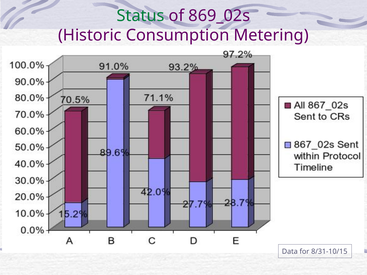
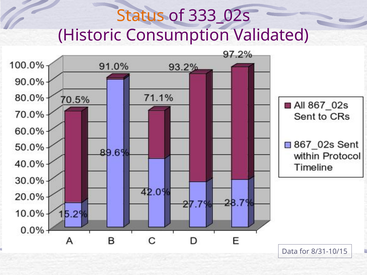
Status colour: green -> orange
869_02s: 869_02s -> 333_02s
Metering: Metering -> Validated
